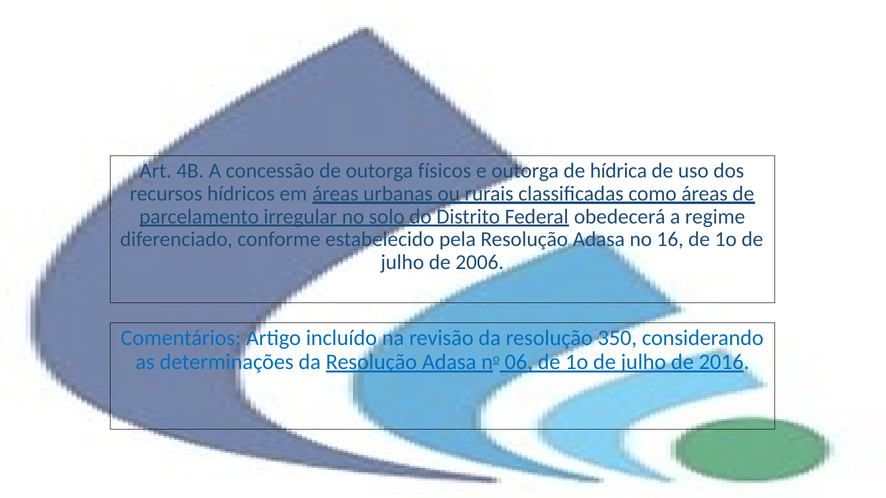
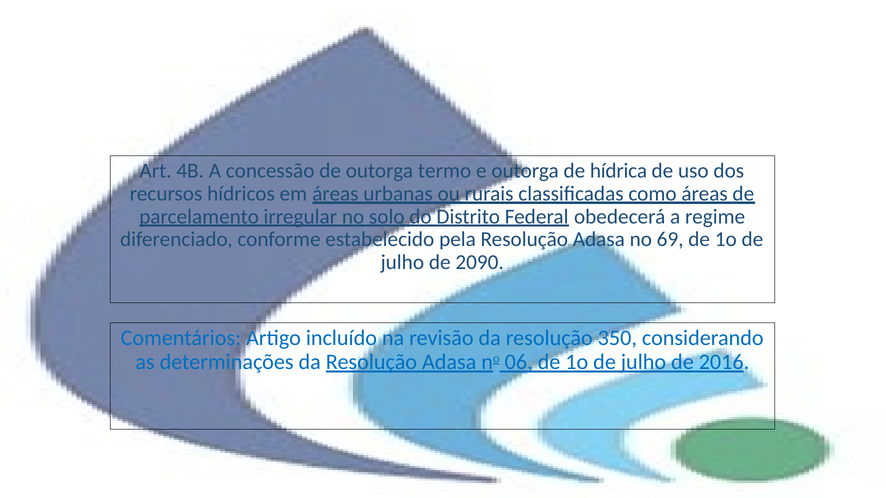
físicos: físicos -> termo
16: 16 -> 69
2006: 2006 -> 2090
